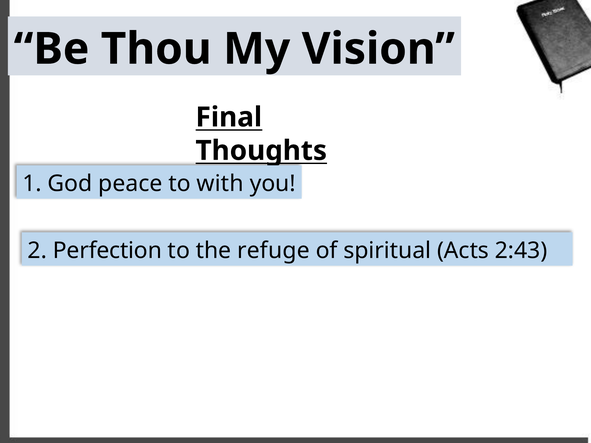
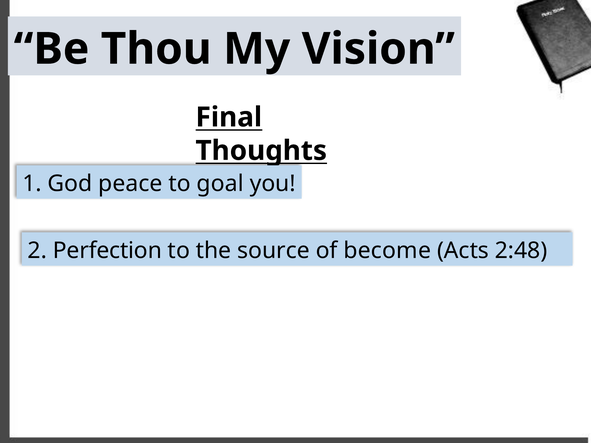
with: with -> goal
refuge: refuge -> source
spiritual: spiritual -> become
2:43: 2:43 -> 2:48
